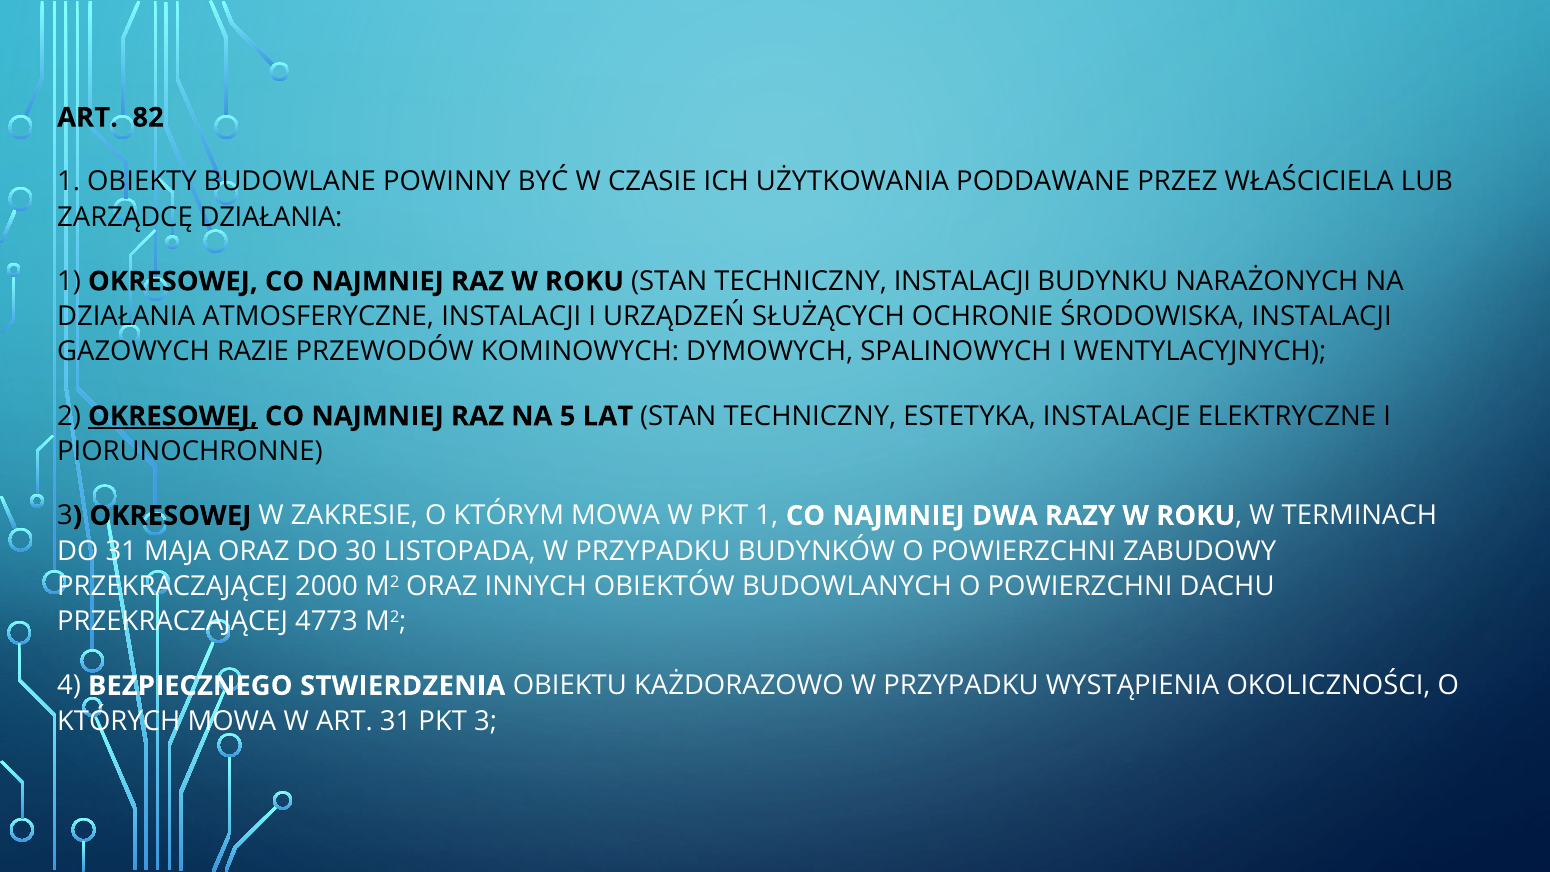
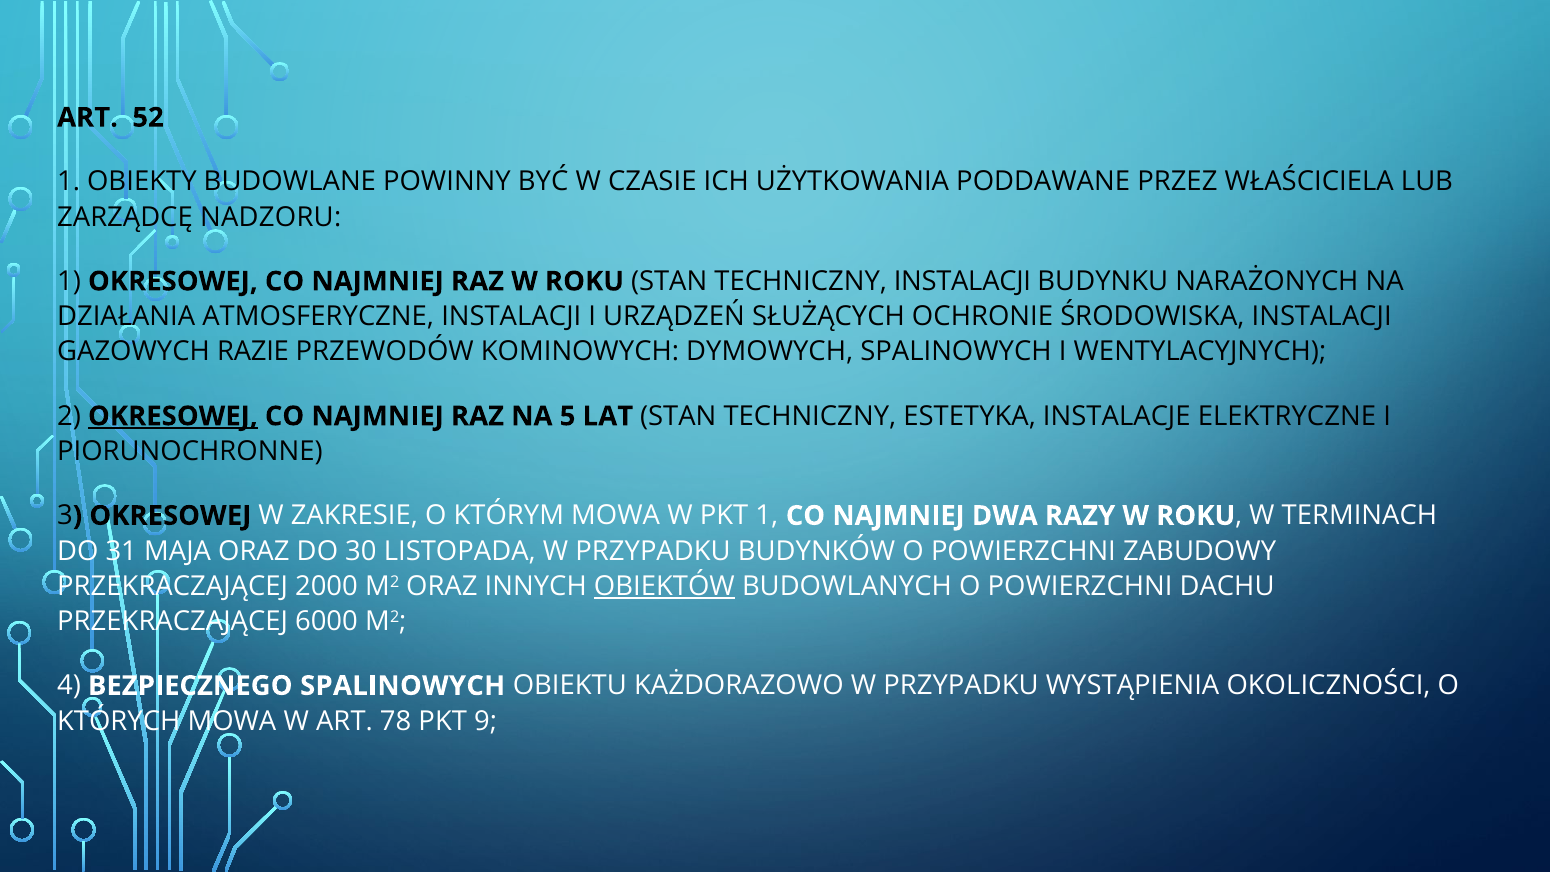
82: 82 -> 52
ZARZĄDCĘ DZIAŁANIA: DZIAŁANIA -> NADZORU
OBIEKTÓW underline: none -> present
4773: 4773 -> 6000
BEZPIECZNEGO STWIERDZENIA: STWIERDZENIA -> SPALINOWYCH
ART 31: 31 -> 78
PKT 3: 3 -> 9
